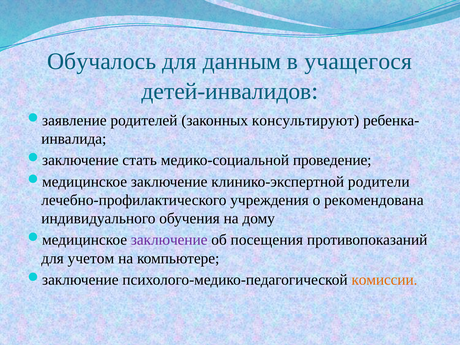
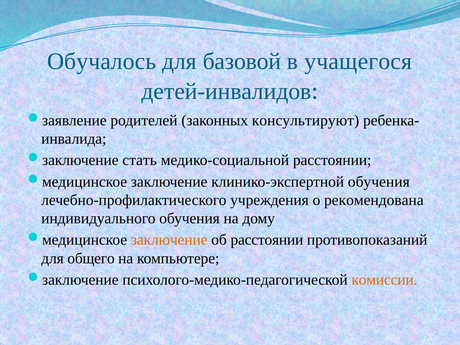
данным: данным -> базовой
медико-социальной проведение: проведение -> расстоянии
клинико-экспертной родители: родители -> обучения
заключение at (169, 240) colour: purple -> orange
об посещения: посещения -> расстоянии
учетом: учетом -> общего
